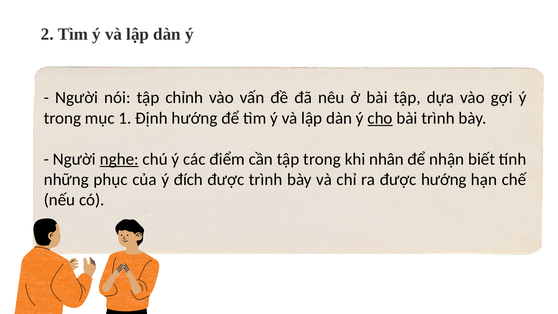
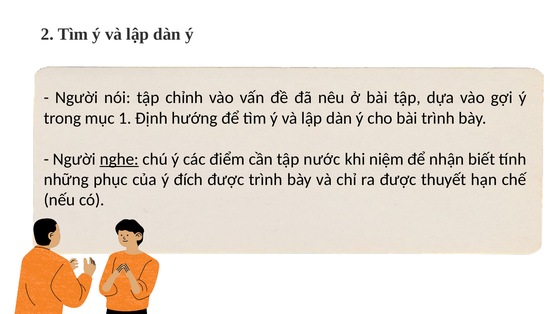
cho underline: present -> none
tập trong: trong -> nước
nhân: nhân -> niệm
được hướng: hướng -> thuyết
